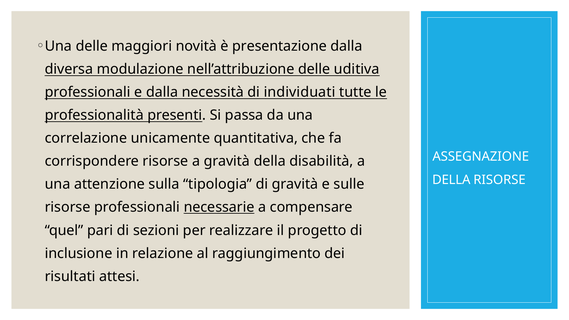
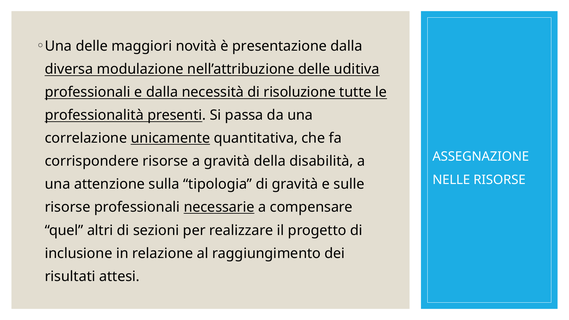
individuati: individuati -> risoluzione
unicamente underline: none -> present
DELLA at (451, 180): DELLA -> NELLE
pari: pari -> altri
